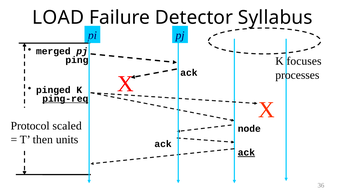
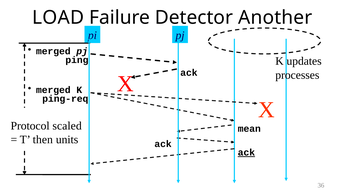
Syllabus: Syllabus -> Another
focuses: focuses -> updates
pinged at (53, 90): pinged -> merged
ping-req underline: present -> none
node: node -> mean
